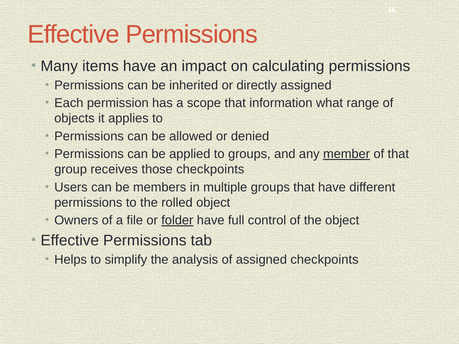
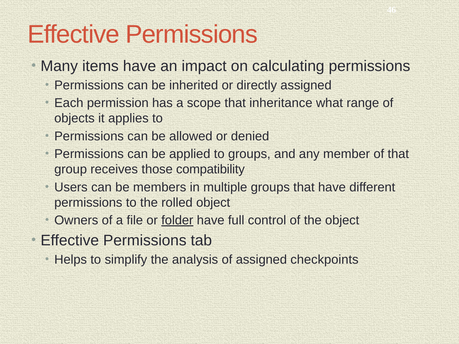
information: information -> inheritance
member underline: present -> none
those checkpoints: checkpoints -> compatibility
